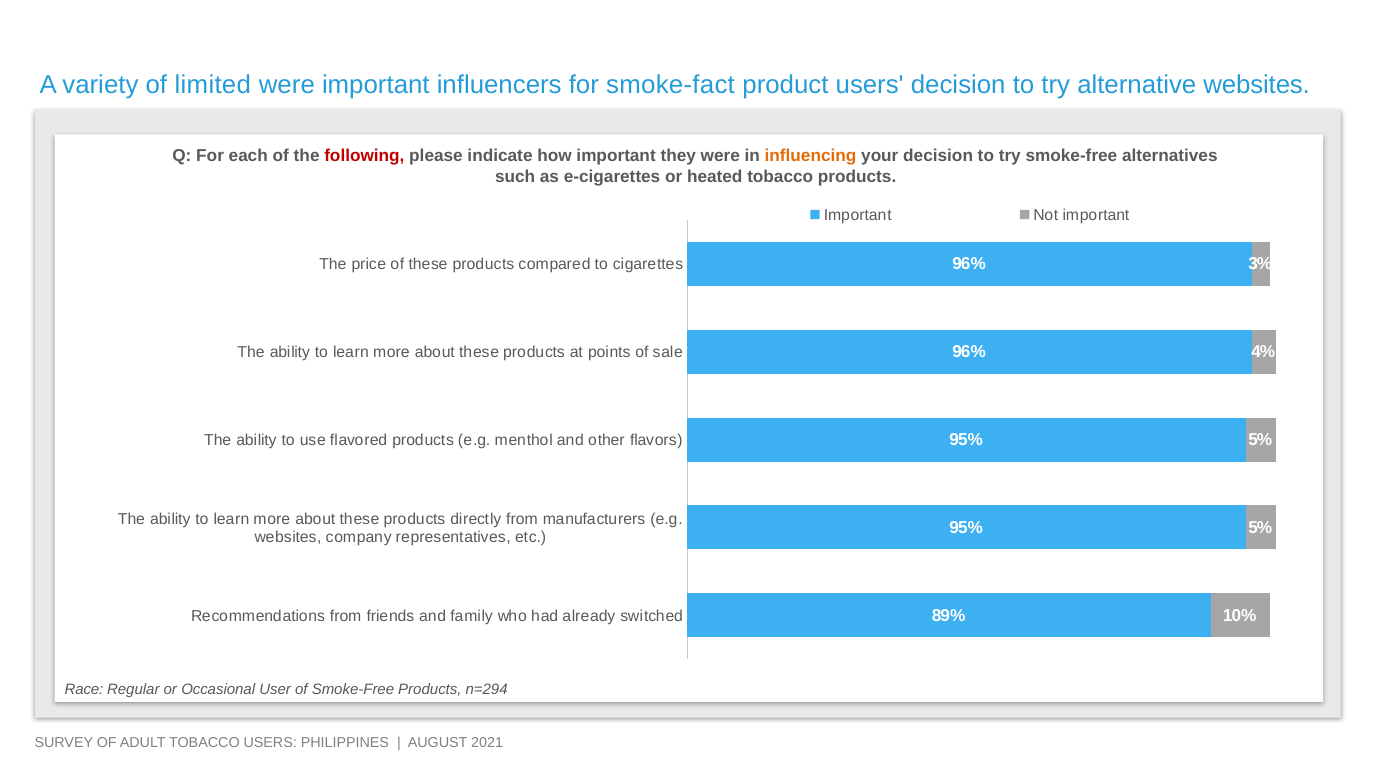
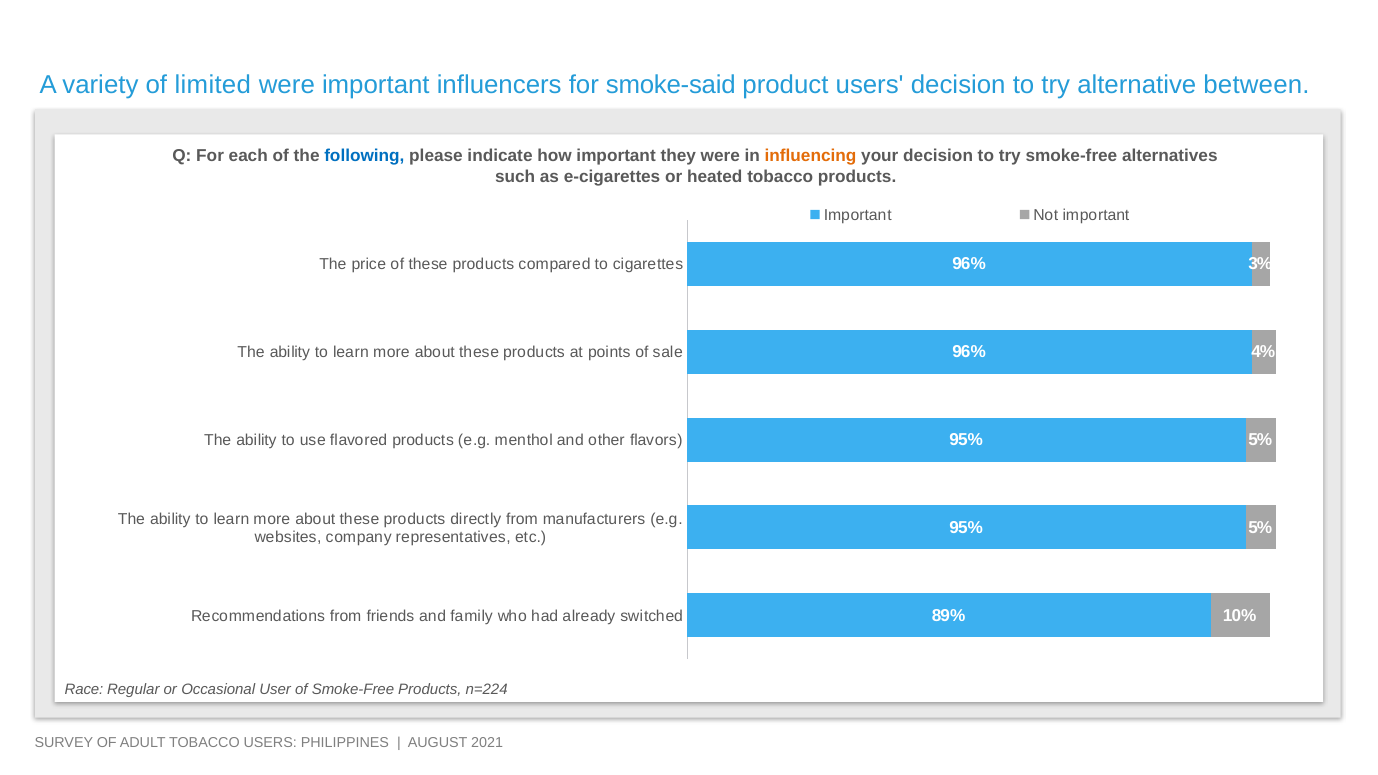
smoke-fact: smoke-fact -> smoke-said
alternative websites: websites -> between
following colour: red -> blue
n=294: n=294 -> n=224
